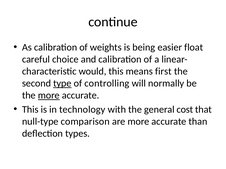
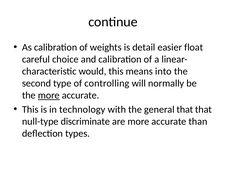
being: being -> detail
first: first -> into
type underline: present -> none
general cost: cost -> that
comparison: comparison -> discriminate
